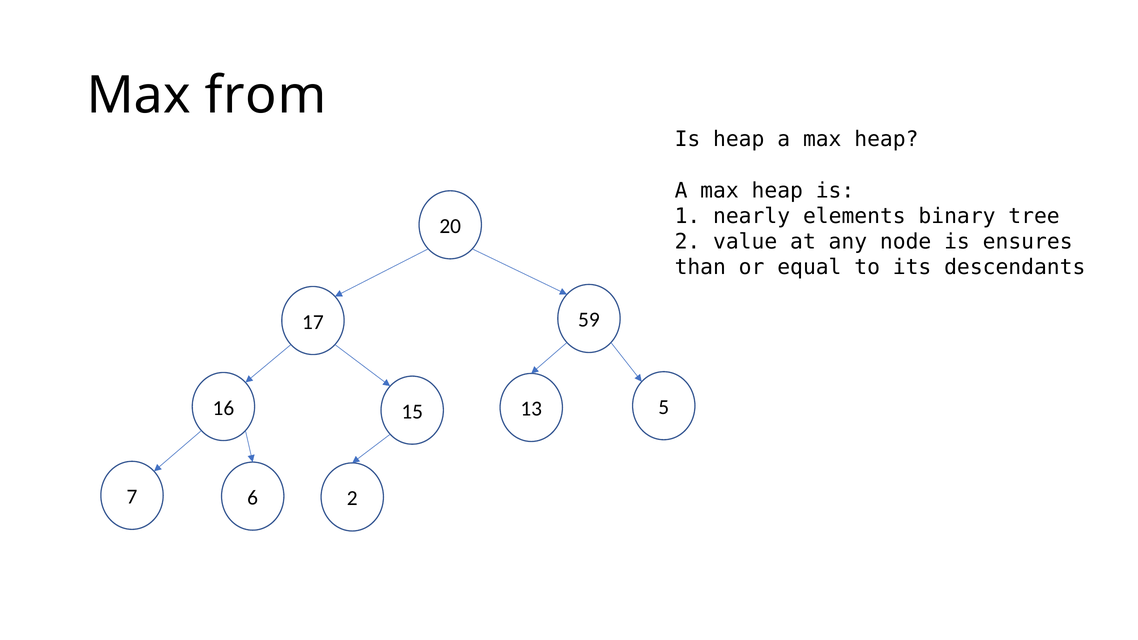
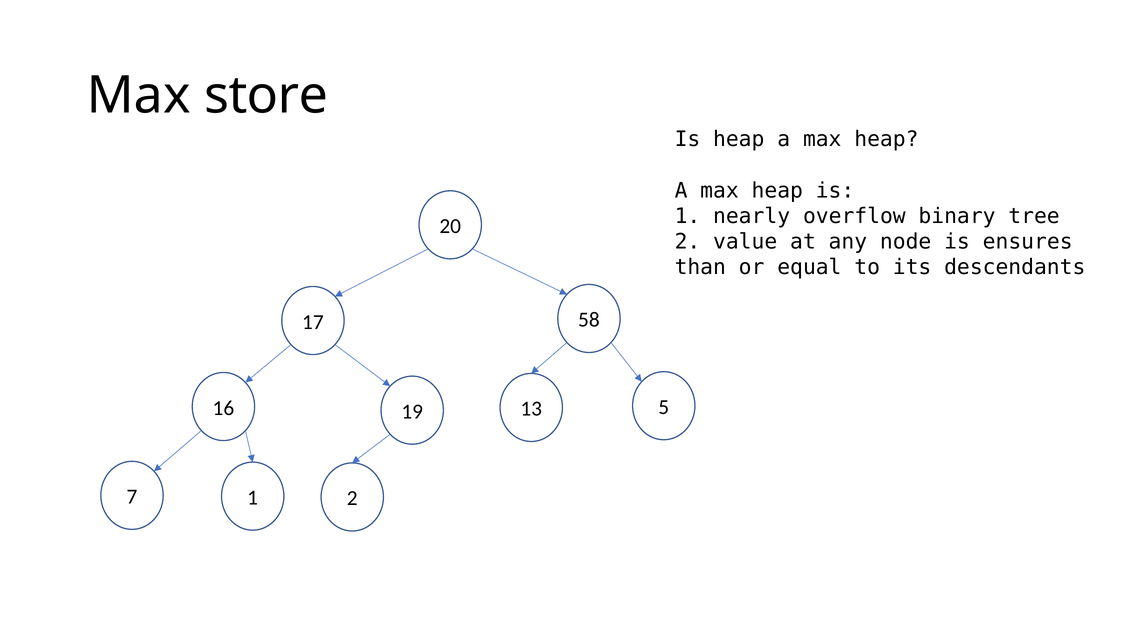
from: from -> store
elements: elements -> overflow
59: 59 -> 58
15: 15 -> 19
7 6: 6 -> 1
